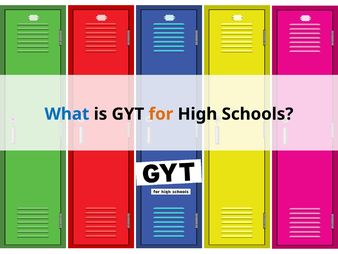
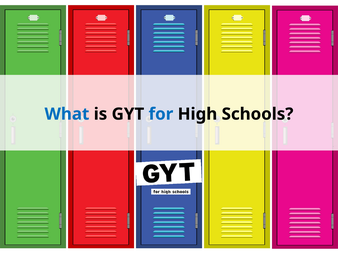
for colour: orange -> blue
